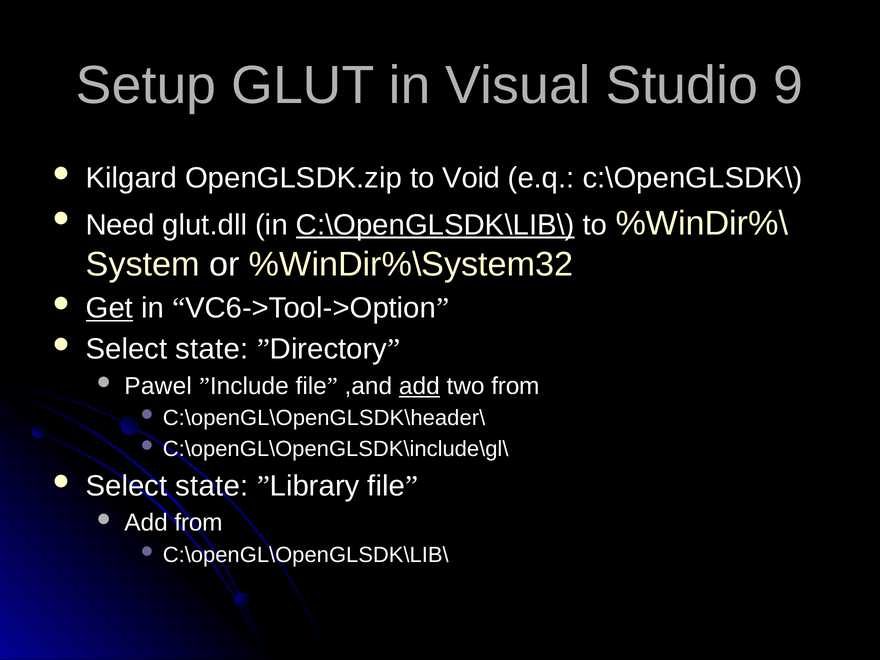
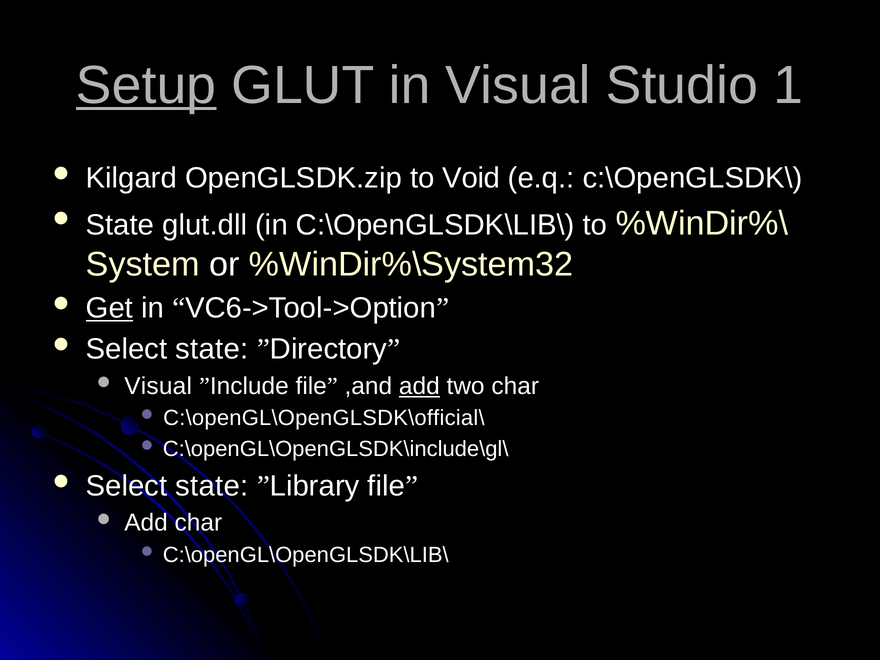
Setup underline: none -> present
9: 9 -> 1
Need at (120, 225): Need -> State
C:\OpenGLSDK\LIB\ underline: present -> none
Pawel at (158, 386): Pawel -> Visual
two from: from -> char
C:\openGL\OpenGLSDK\header\: C:\openGL\OpenGLSDK\header\ -> C:\openGL\OpenGLSDK\official\
Add from: from -> char
